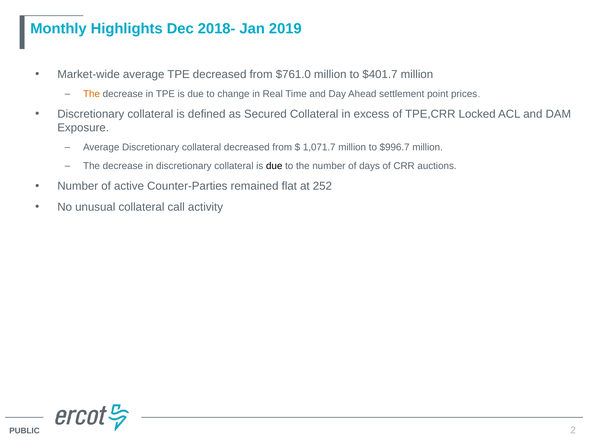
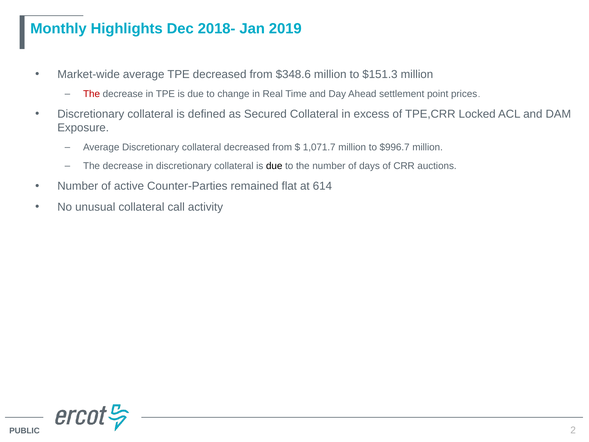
$761.0: $761.0 -> $348.6
$401.7: $401.7 -> $151.3
The at (92, 94) colour: orange -> red
252: 252 -> 614
